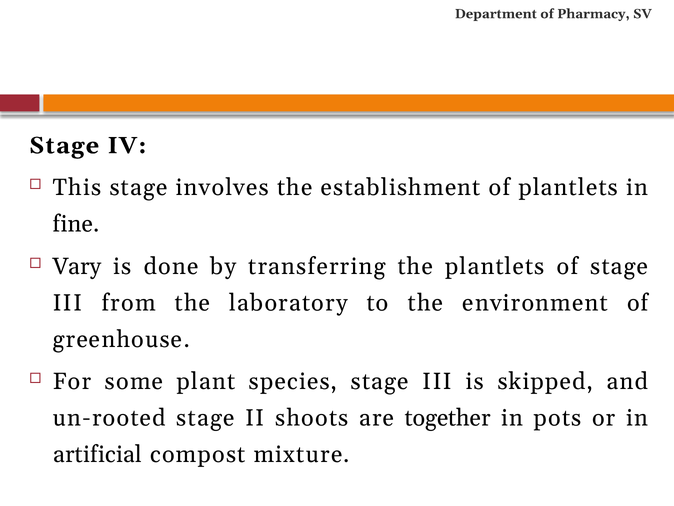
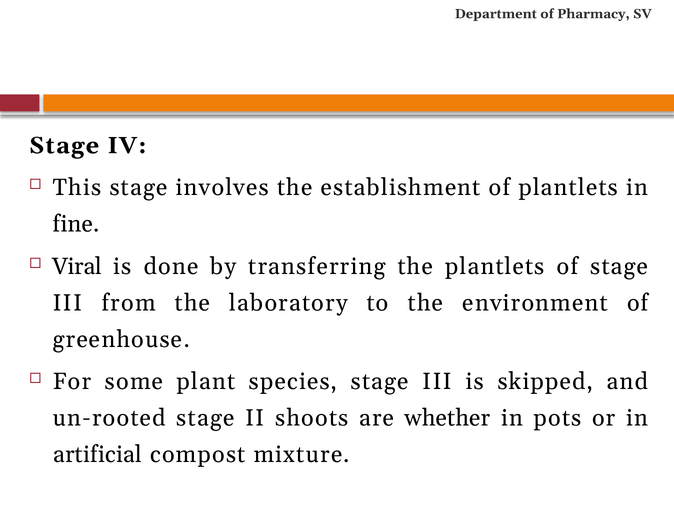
Vary: Vary -> Viral
together: together -> whether
